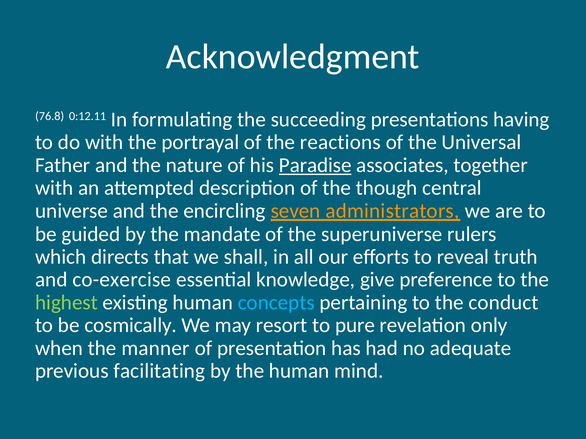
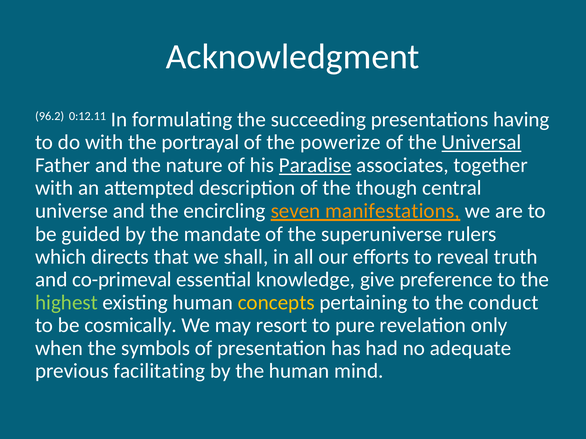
76.8: 76.8 -> 96.2
reactions: reactions -> powerize
Universal underline: none -> present
administrators: administrators -> manifestations
co-exercise: co-exercise -> co-primeval
concepts colour: light blue -> yellow
manner: manner -> symbols
